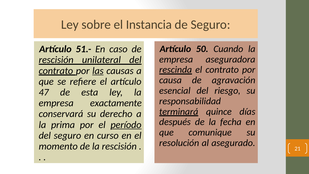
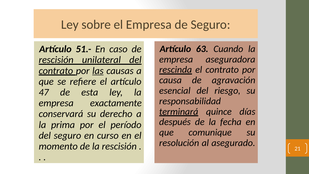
el Instancia: Instancia -> Empresa
50: 50 -> 63
período underline: present -> none
